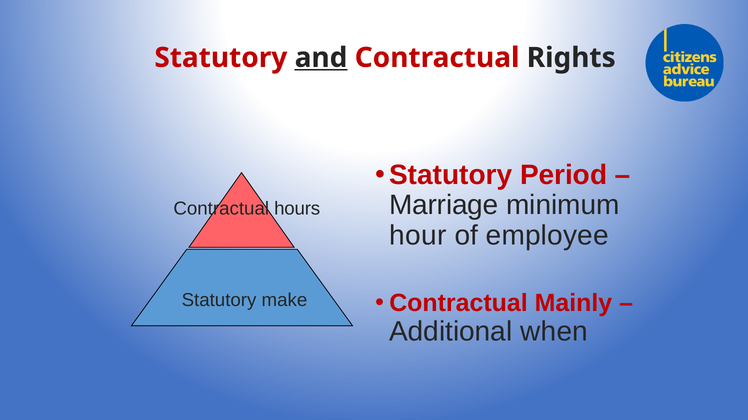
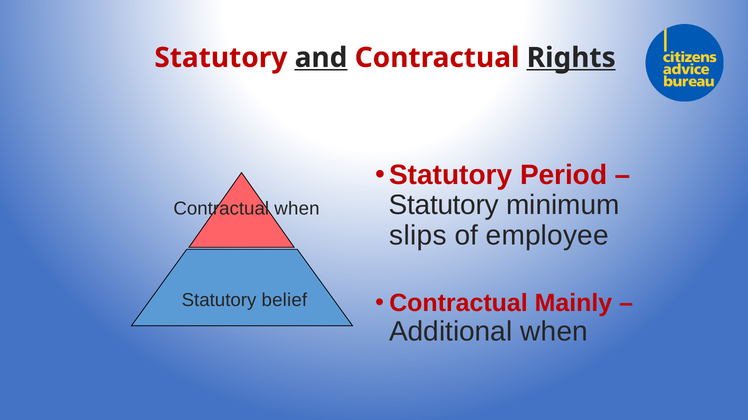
Rights underline: none -> present
Marriage at (444, 205): Marriage -> Statutory
Contractual hours: hours -> when
hour: hour -> slips
make: make -> belief
